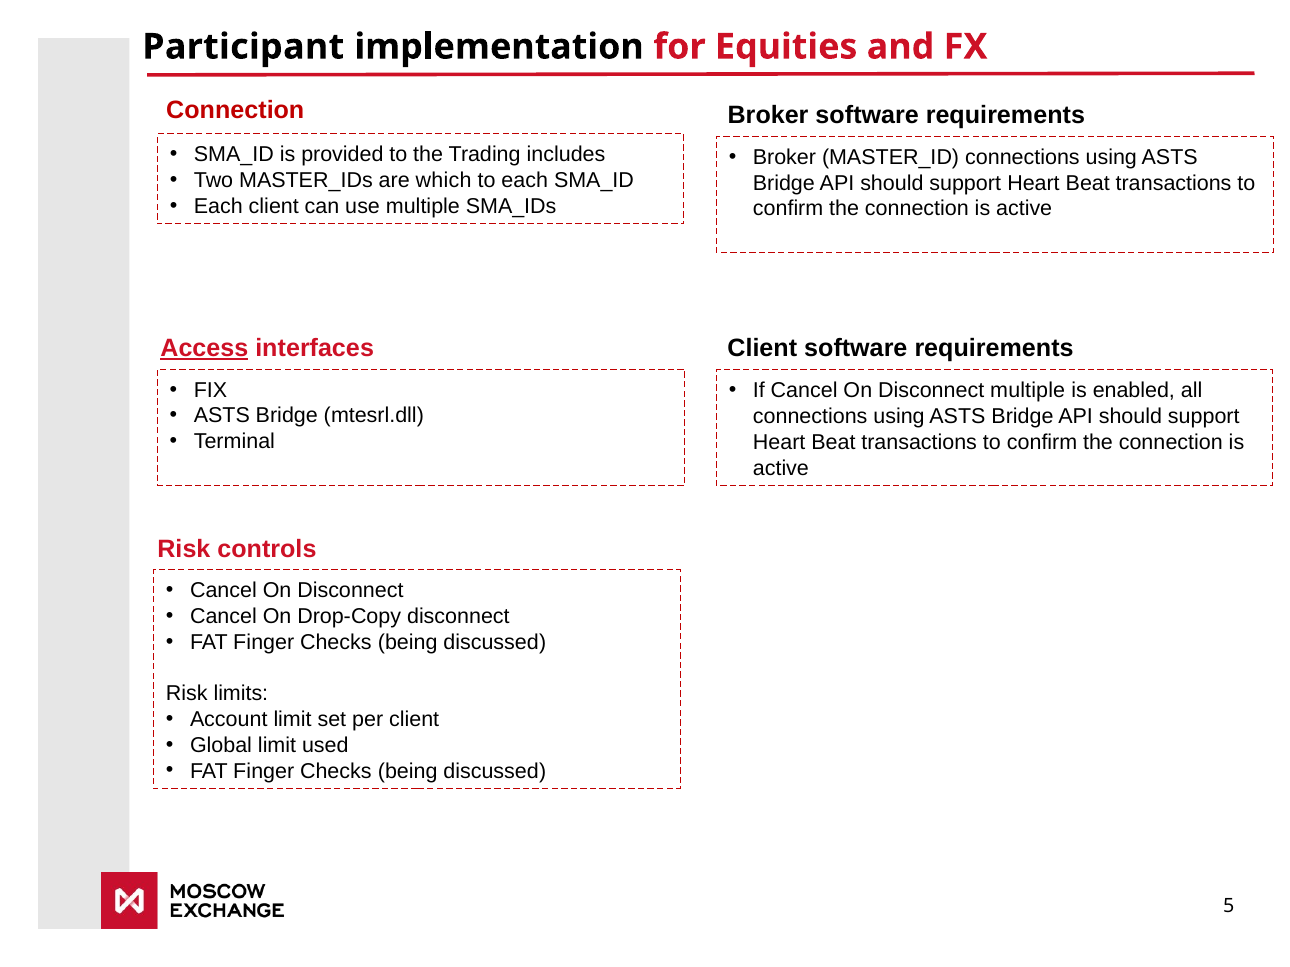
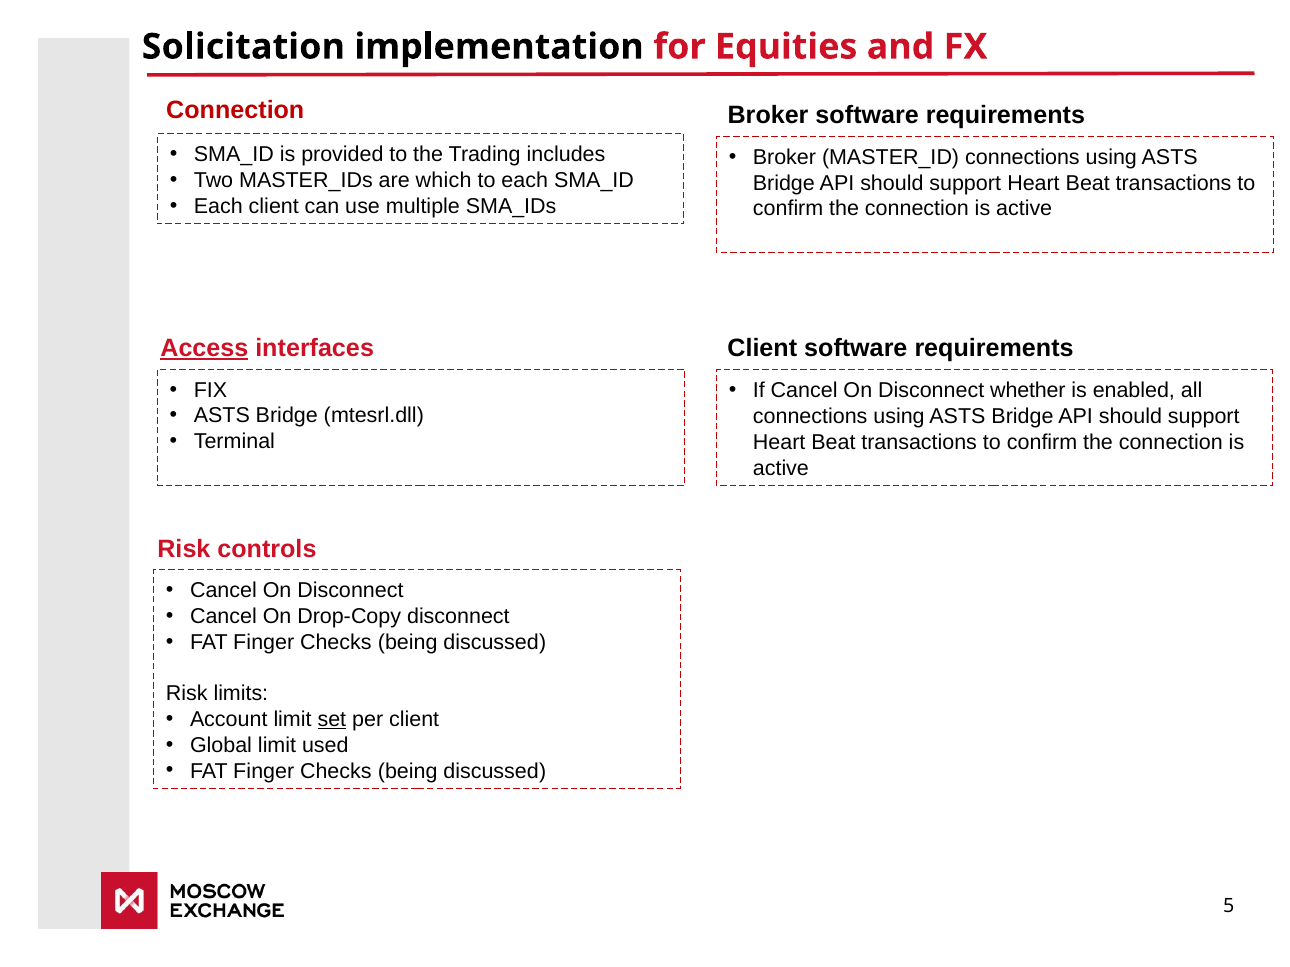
Participant: Participant -> Solicitation
Disconnect multiple: multiple -> whether
set underline: none -> present
